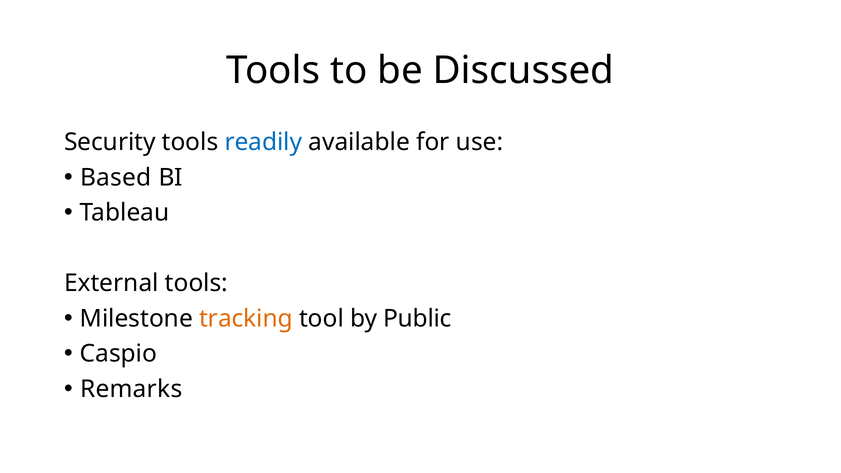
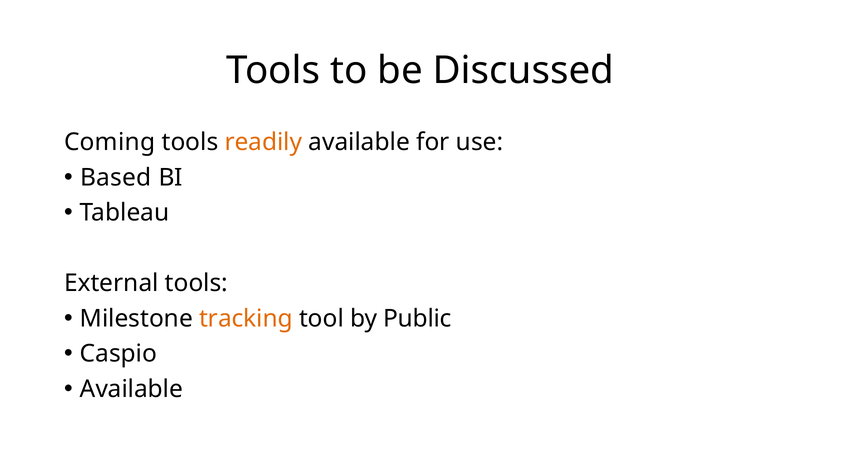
Security: Security -> Coming
readily colour: blue -> orange
Remarks at (131, 389): Remarks -> Available
